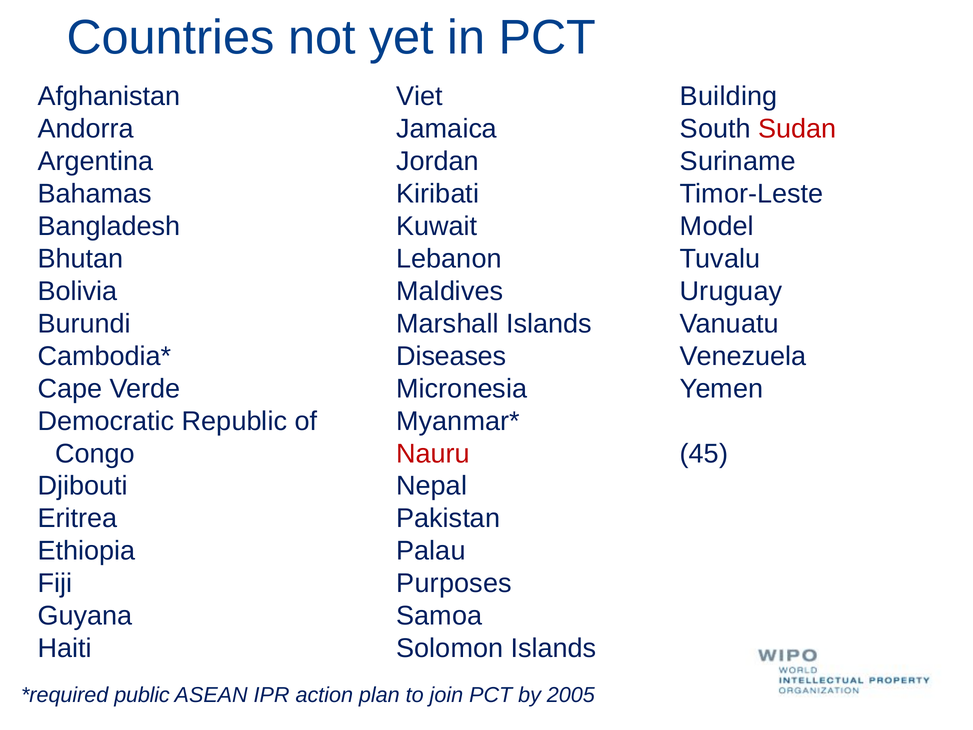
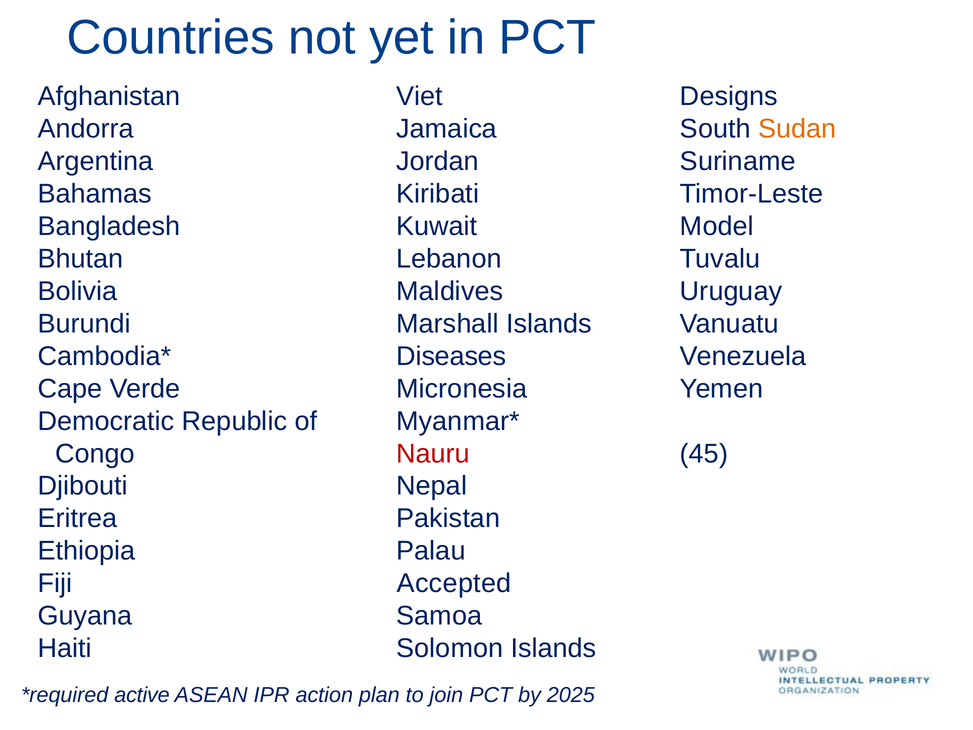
Building: Building -> Designs
Sudan colour: red -> orange
Purposes: Purposes -> Accepted
public: public -> active
2005: 2005 -> 2025
